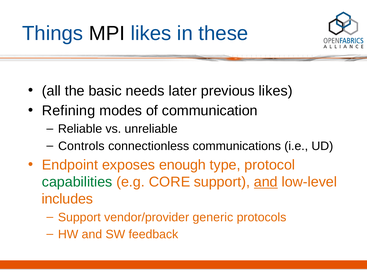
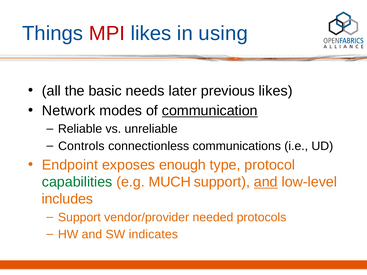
MPI colour: black -> red
these: these -> using
Refining: Refining -> Network
communication underline: none -> present
CORE: CORE -> MUCH
generic: generic -> needed
feedback: feedback -> indicates
